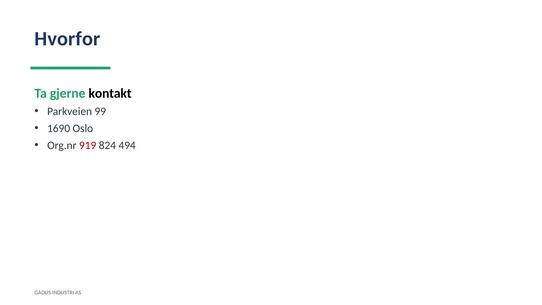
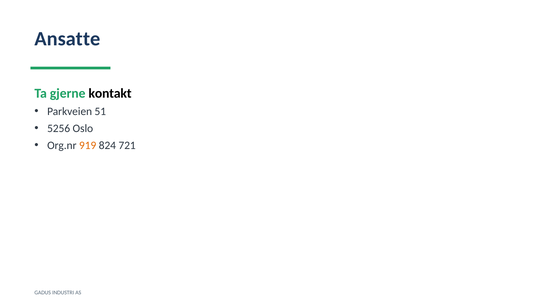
Hvorfor: Hvorfor -> Ansatte
99: 99 -> 51
1690: 1690 -> 5256
919 colour: red -> orange
494: 494 -> 721
